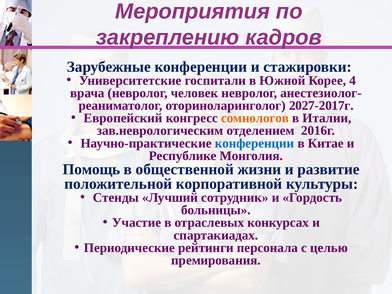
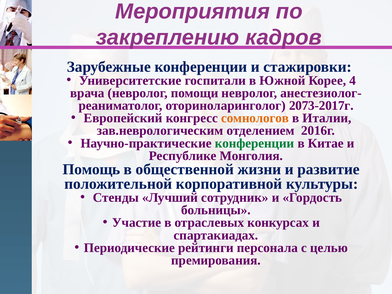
человек: человек -> помощи
2027-2017г: 2027-2017г -> 2073-2017г
конференции at (255, 143) colour: blue -> green
